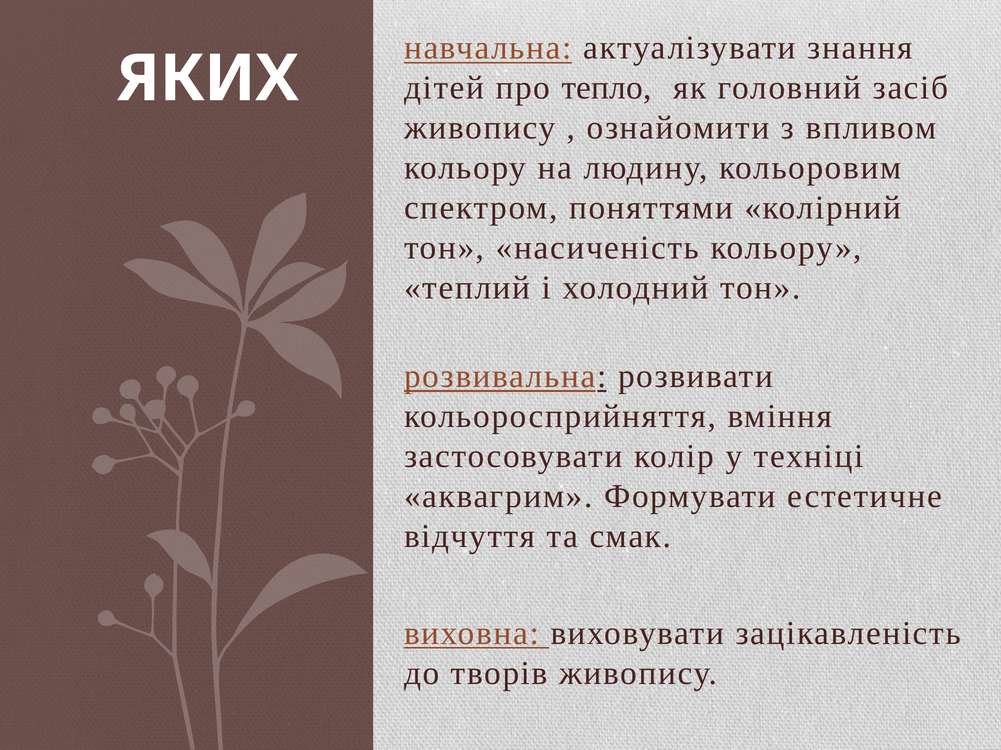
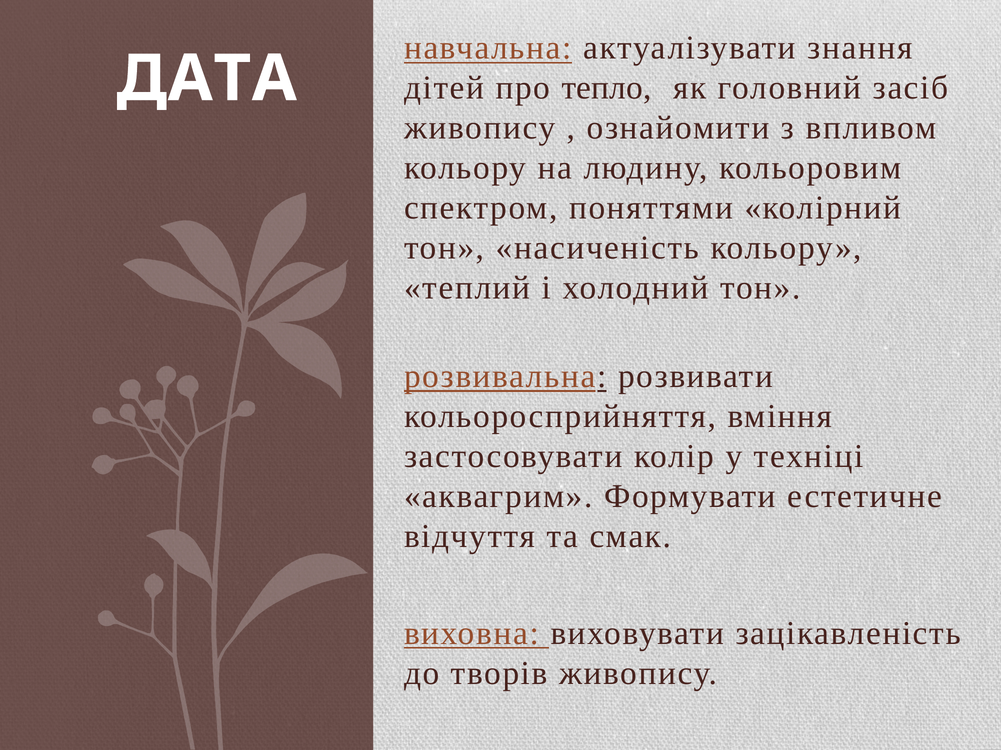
ЯКИХ: ЯКИХ -> ДАТА
